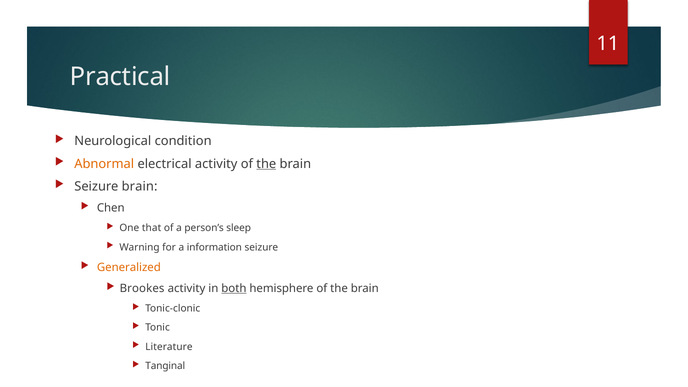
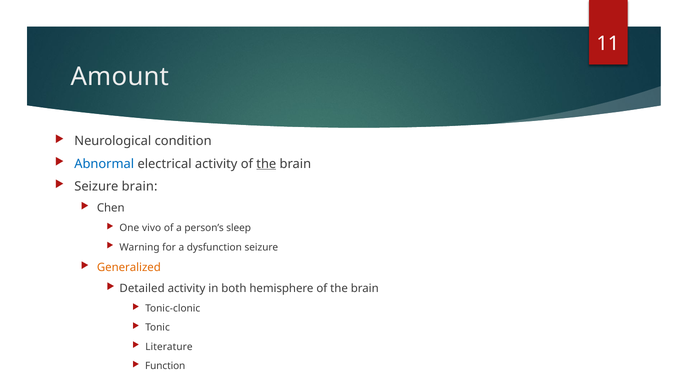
Practical: Practical -> Amount
Abnormal colour: orange -> blue
that: that -> vivo
information: information -> dysfunction
Brookes: Brookes -> Detailed
both underline: present -> none
Tanginal: Tanginal -> Function
